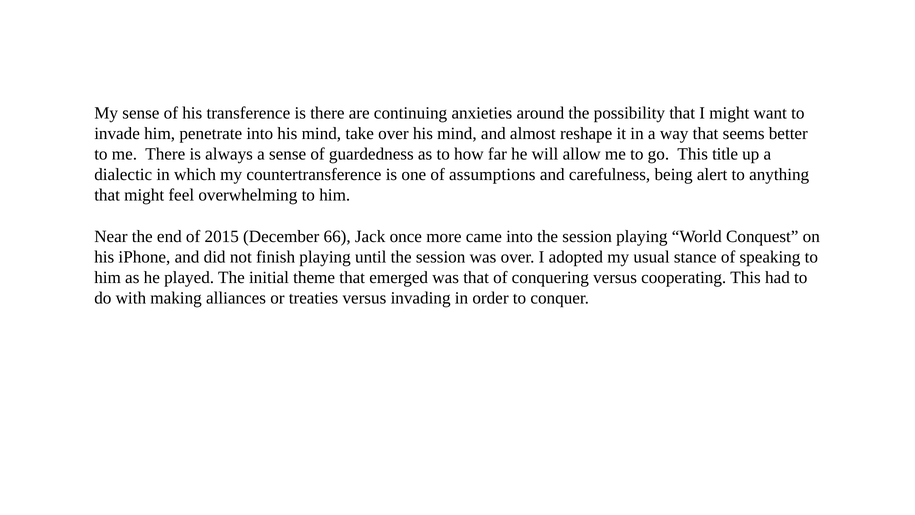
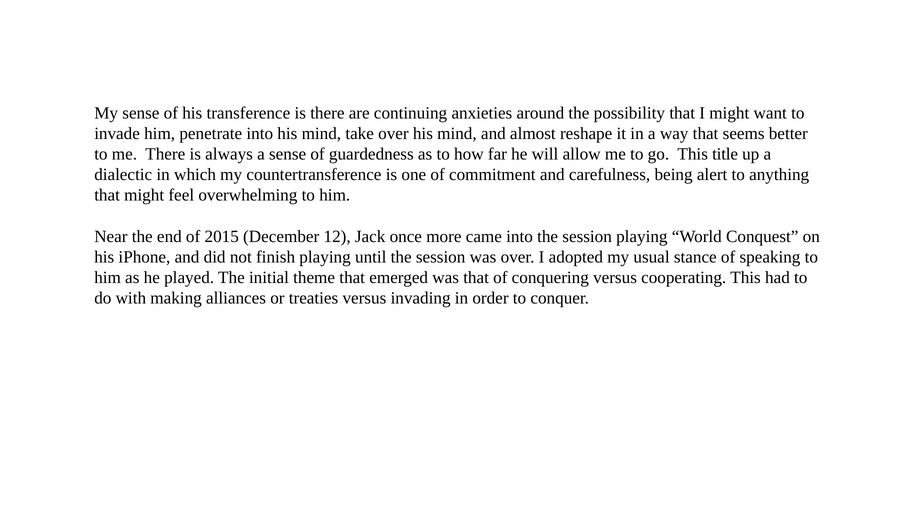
assumptions: assumptions -> commitment
66: 66 -> 12
